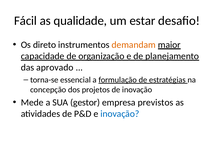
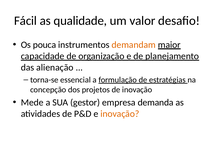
estar: estar -> valor
direto: direto -> pouca
aprovado: aprovado -> alienação
previstos: previstos -> demanda
inovação at (120, 114) colour: blue -> orange
